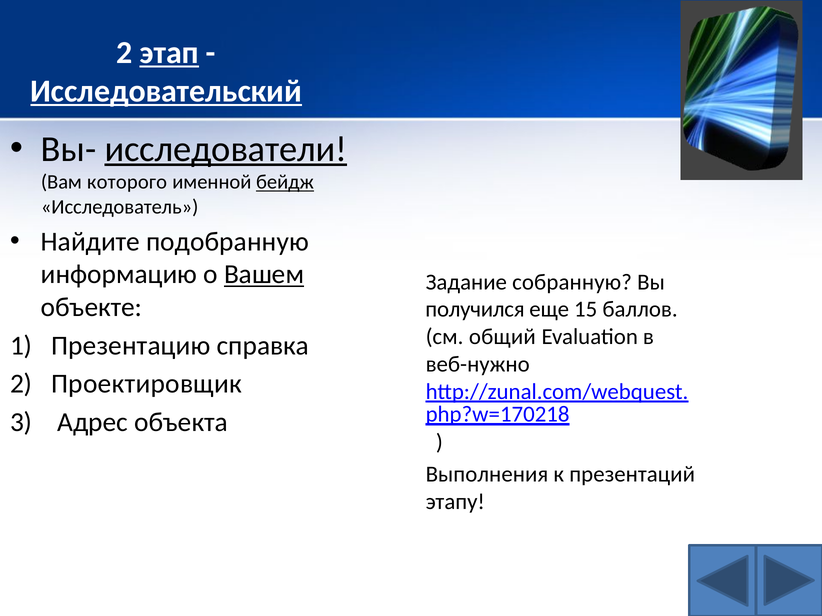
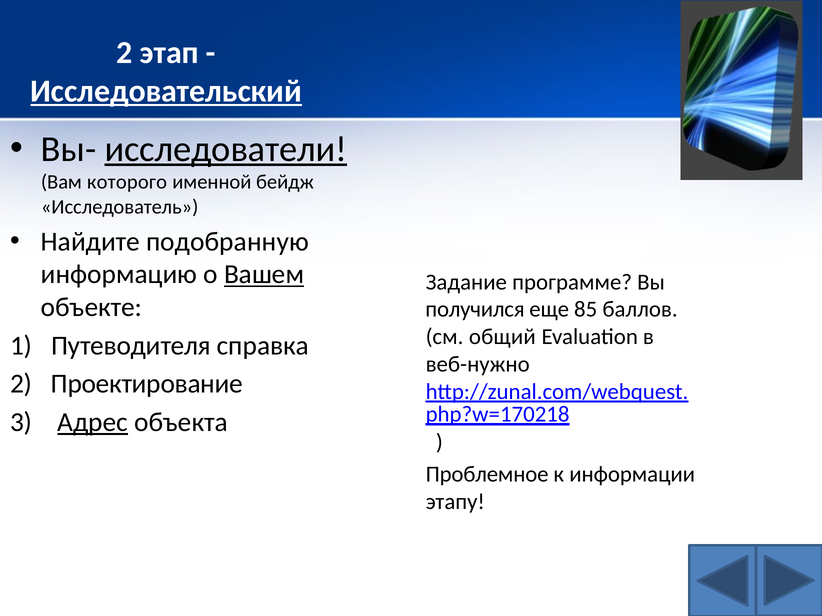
этап underline: present -> none
бейдж underline: present -> none
собранную: собранную -> программе
15: 15 -> 85
Презентацию: Презентацию -> Путеводителя
Проектировщик: Проектировщик -> Проектирование
Адрес underline: none -> present
Выполнения: Выполнения -> Проблемное
презентаций: презентаций -> информации
